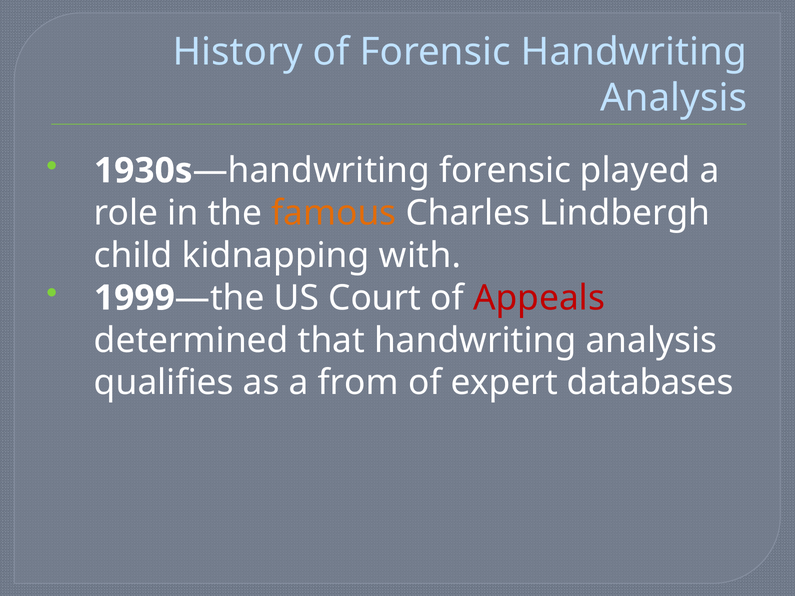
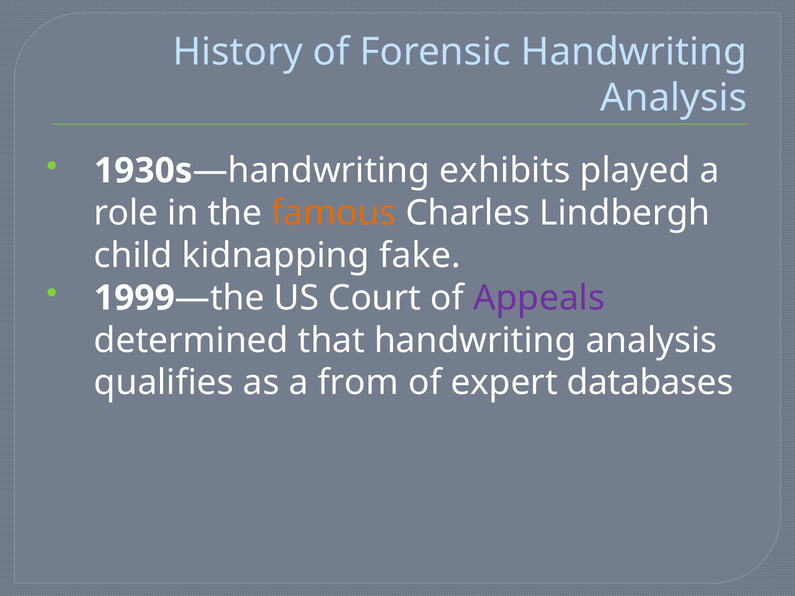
forensic at (505, 171): forensic -> exhibits
with: with -> fake
Appeals colour: red -> purple
